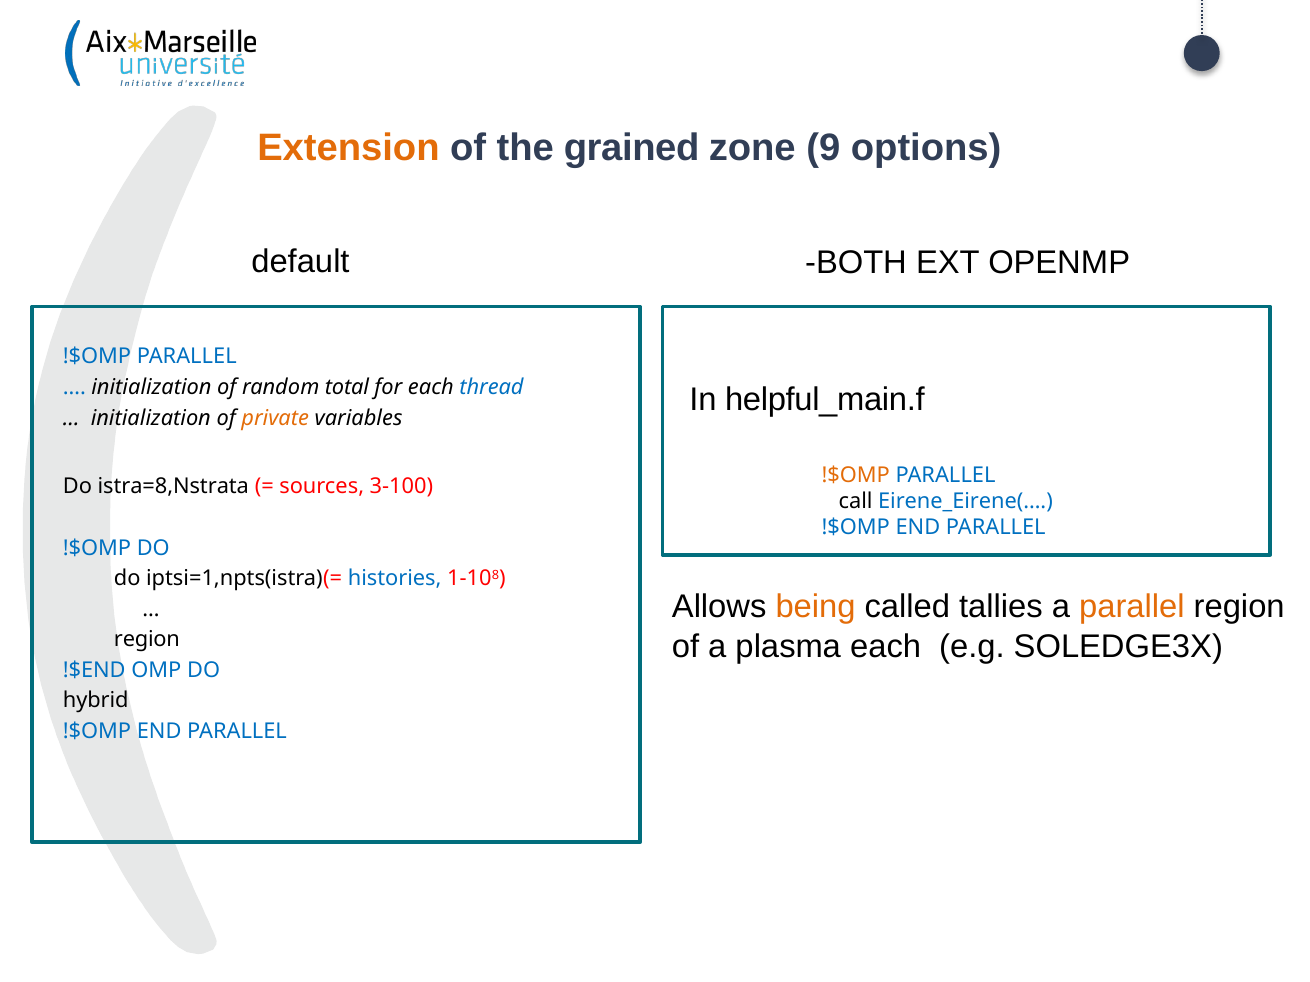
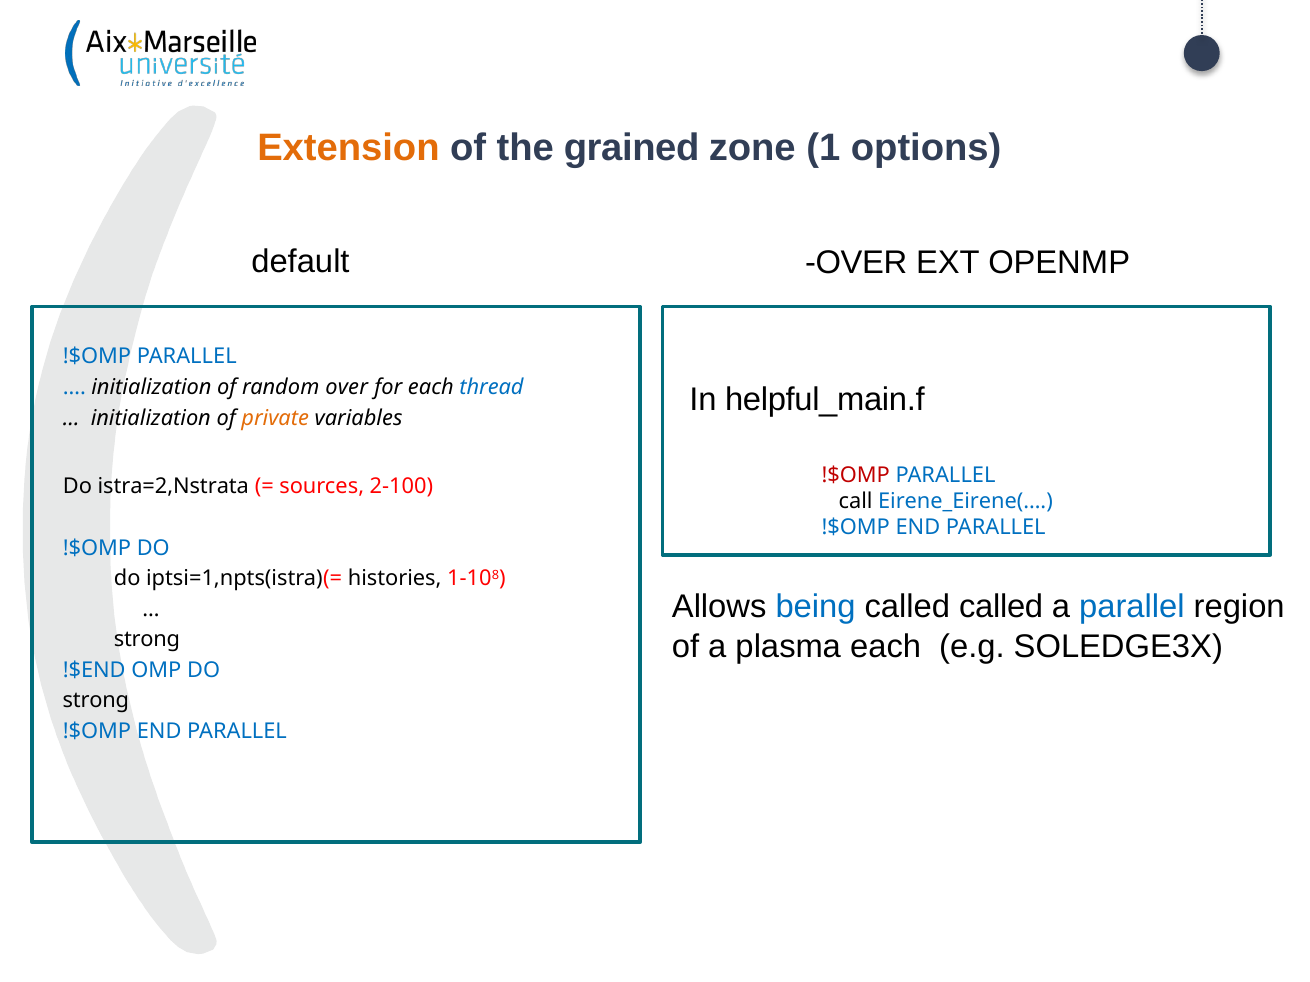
9: 9 -> 1
BOTH at (856, 263): BOTH -> OVER
random total: total -> over
!$OMP at (856, 475) colour: orange -> red
istra=8,Nstrata: istra=8,Nstrata -> istra=2,Nstrata
3-100: 3-100 -> 2-100
histories colour: blue -> black
being colour: orange -> blue
called tallies: tallies -> called
parallel at (1132, 607) colour: orange -> blue
region at (147, 640): region -> strong
hybrid at (96, 701): hybrid -> strong
